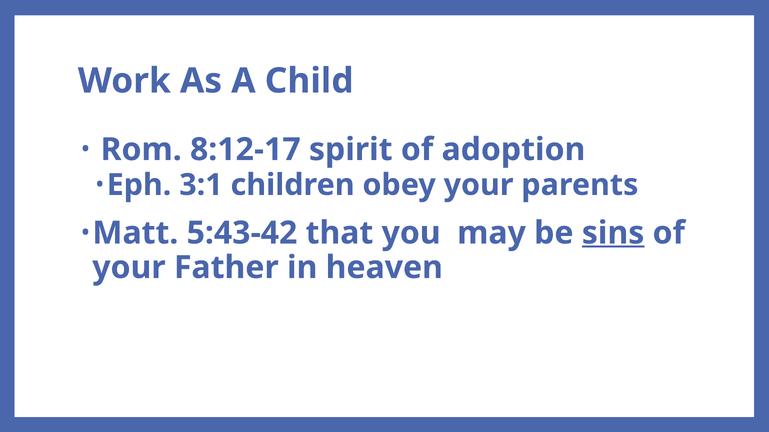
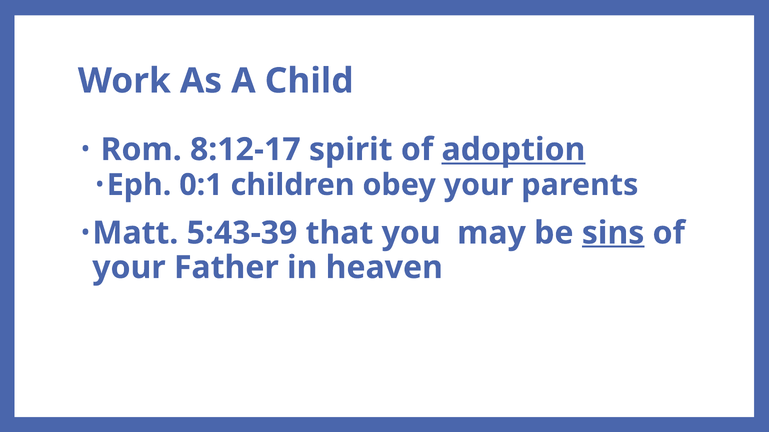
adoption underline: none -> present
3:1: 3:1 -> 0:1
5:43-42: 5:43-42 -> 5:43-39
